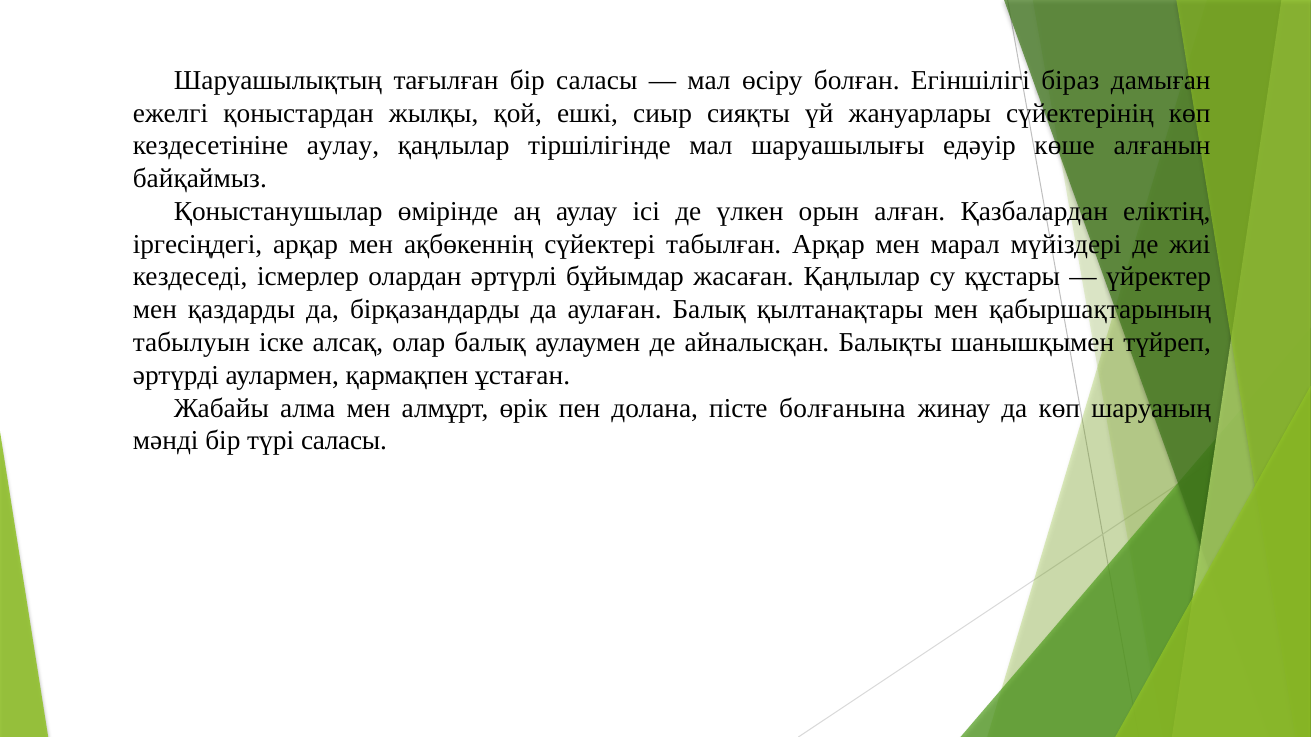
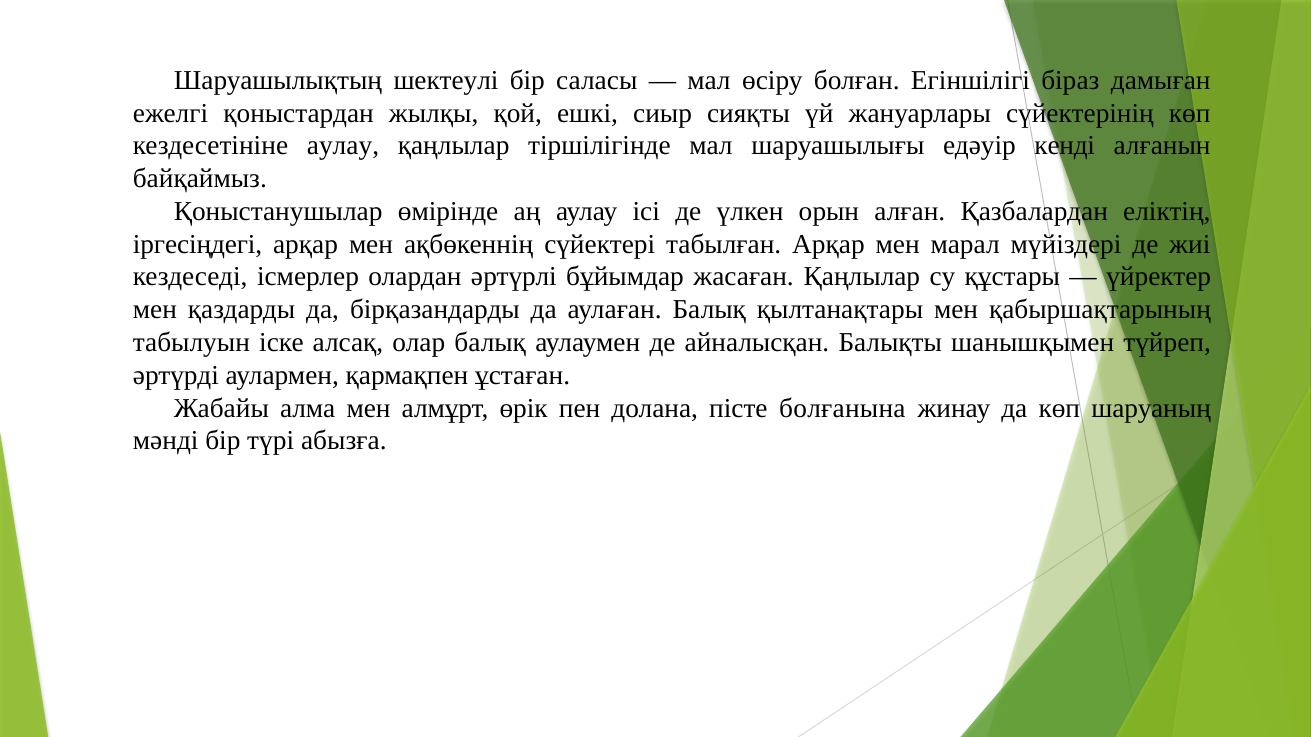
тағылған: тағылған -> шектеулі
көше: көше -> кенді
түрі саласы: саласы -> абызға
